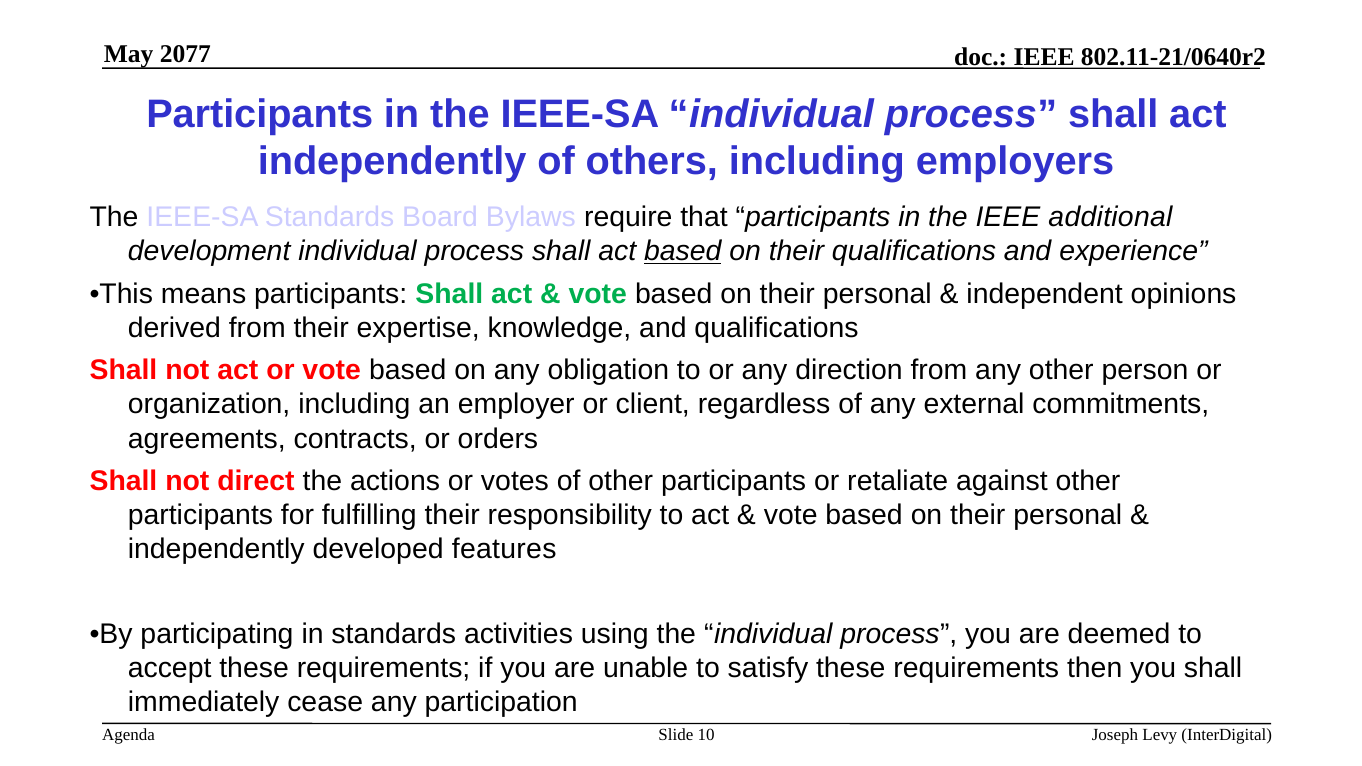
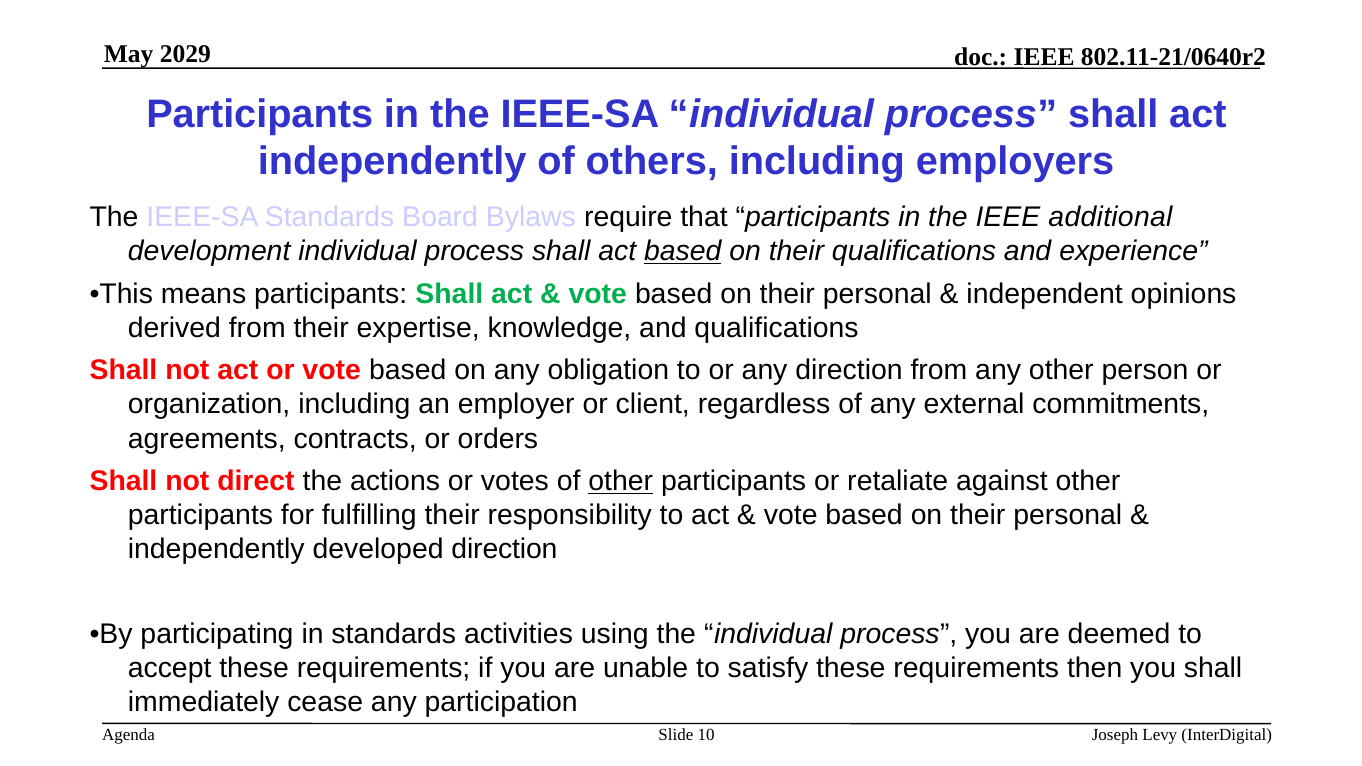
2077: 2077 -> 2029
other at (621, 481) underline: none -> present
developed features: features -> direction
